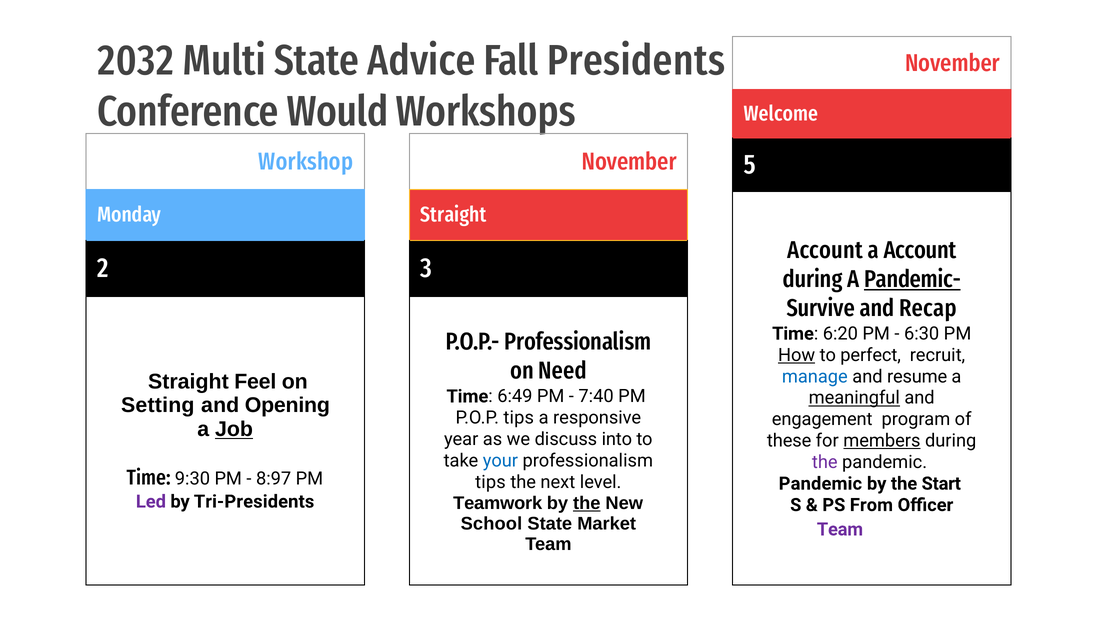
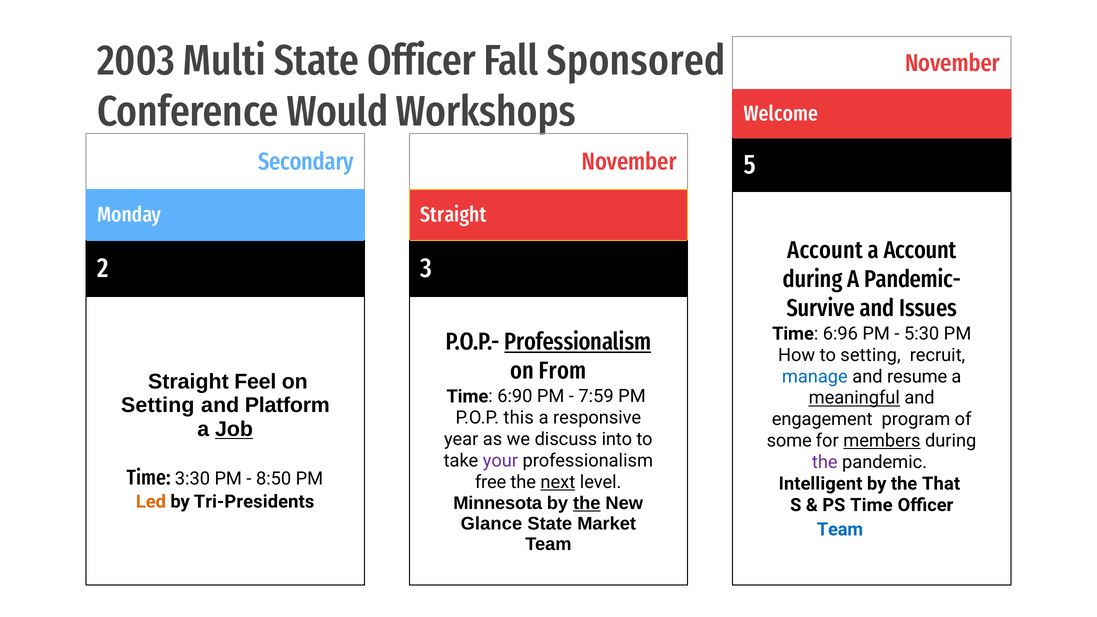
2032: 2032 -> 2003
State Advice: Advice -> Officer
Presidents: Presidents -> Sponsored
Workshop: Workshop -> Secondary
Pandemic- underline: present -> none
Recap: Recap -> Issues
6:20: 6:20 -> 6:96
6:30: 6:30 -> 5:30
Professionalism at (578, 342) underline: none -> present
How underline: present -> none
to perfect: perfect -> setting
Need: Need -> From
6:49: 6:49 -> 6:90
7:40: 7:40 -> 7:59
Opening: Opening -> Platform
P.O.P tips: tips -> this
these: these -> some
your colour: blue -> purple
9:30: 9:30 -> 3:30
8:97: 8:97 -> 8:50
tips at (490, 482): tips -> free
next underline: none -> present
Pandemic at (820, 484): Pandemic -> Intelligent
Start: Start -> That
Led colour: purple -> orange
Teamwork: Teamwork -> Minnesota
PS From: From -> Time
School: School -> Glance
Team at (840, 529) colour: purple -> blue
